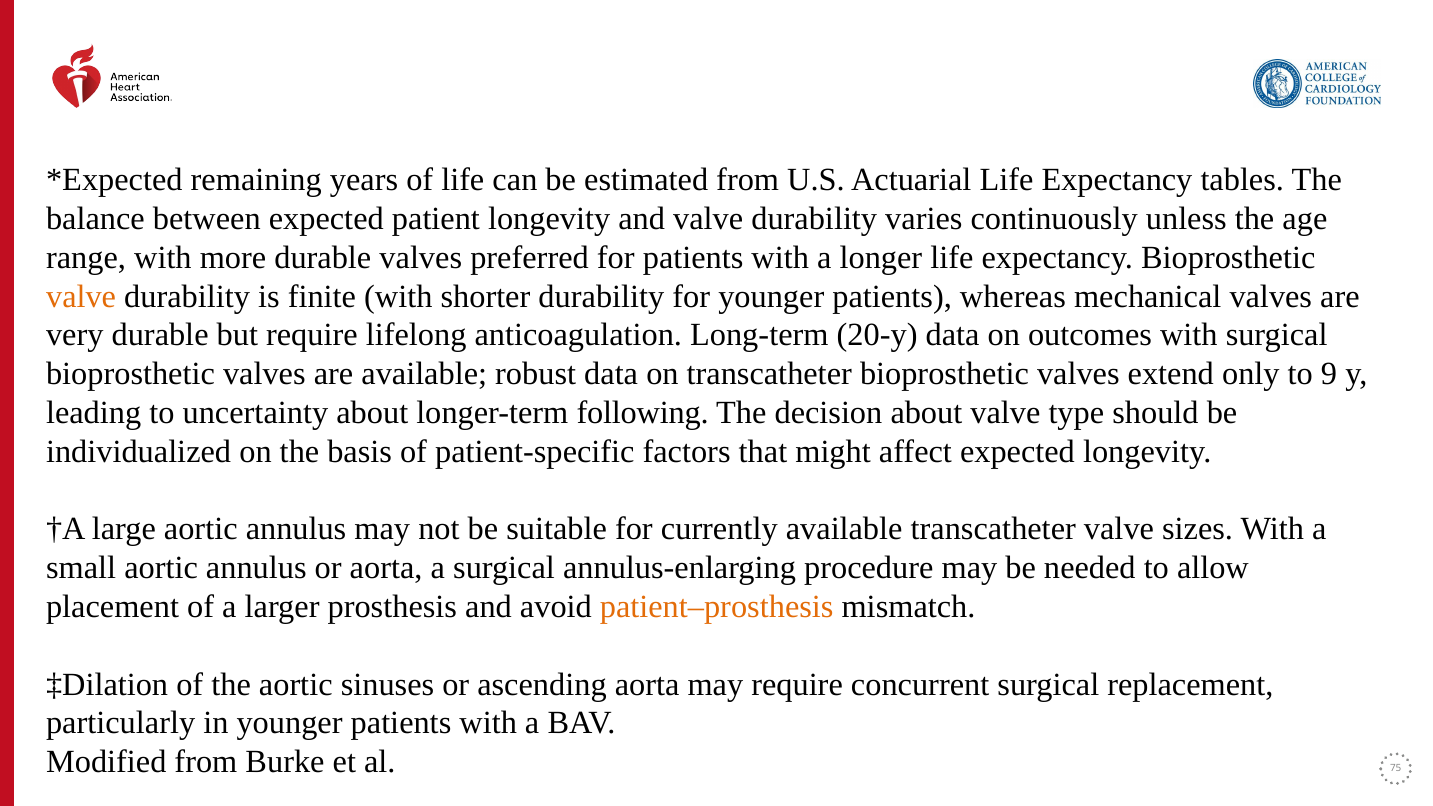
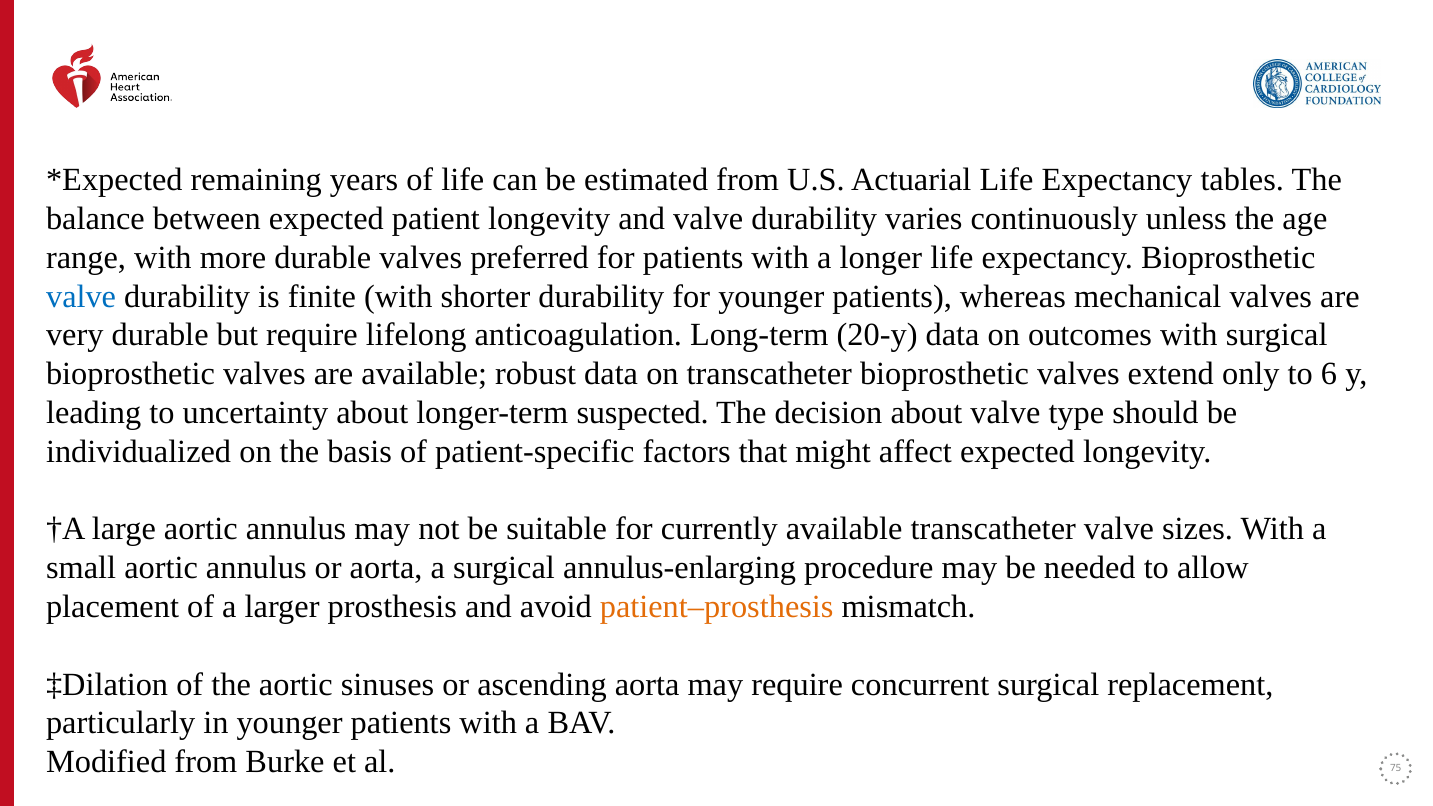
valve at (81, 297) colour: orange -> blue
9: 9 -> 6
following: following -> suspected
